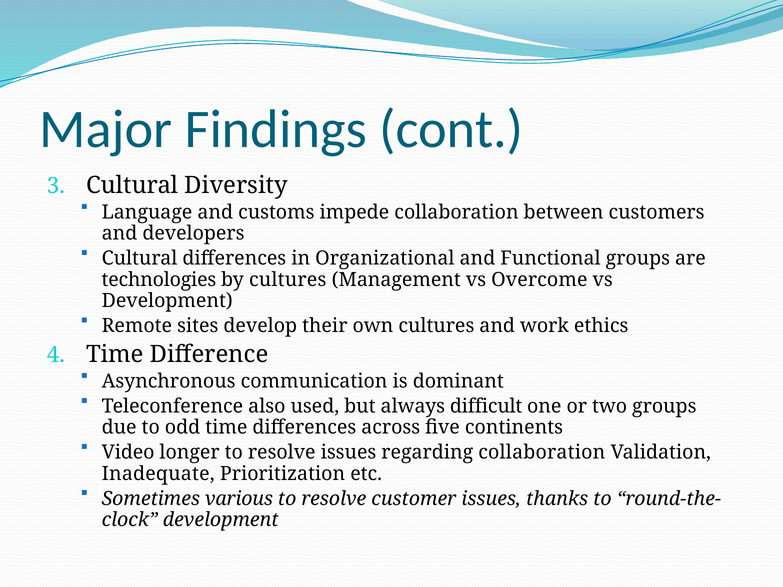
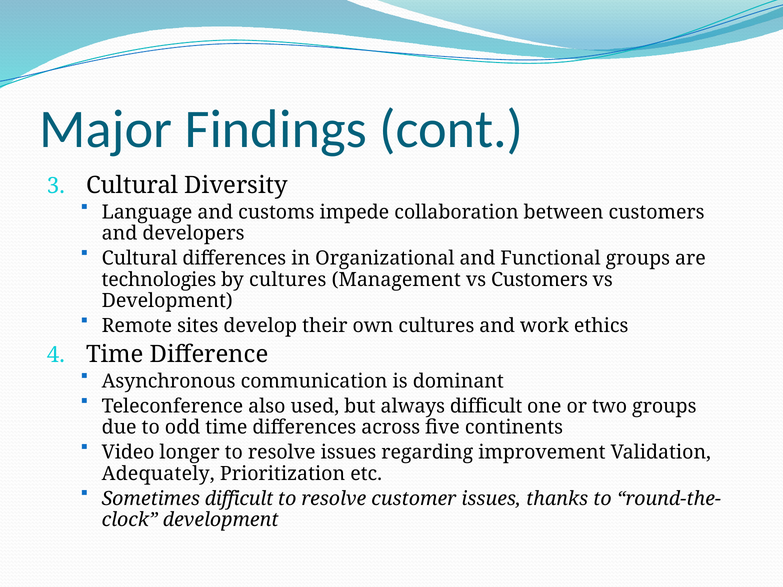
vs Overcome: Overcome -> Customers
regarding collaboration: collaboration -> improvement
Inadequate: Inadequate -> Adequately
Sometimes various: various -> difficult
